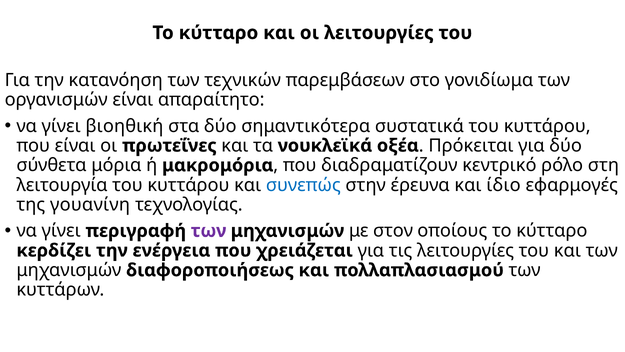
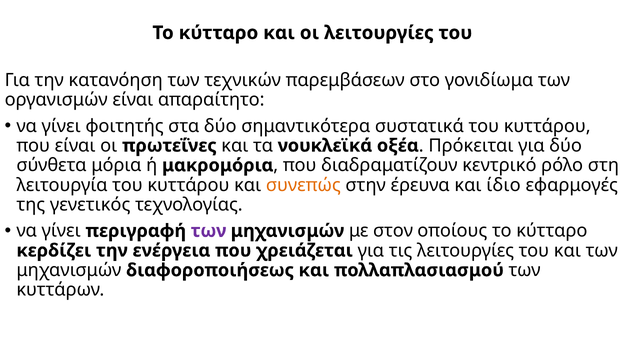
βιοηθική: βιοηθική -> φοιτητής
συνεπώς colour: blue -> orange
γουανίνη: γουανίνη -> γενετικός
